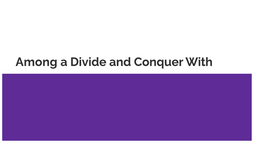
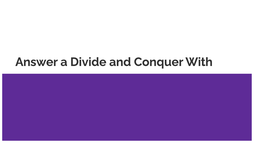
Among: Among -> Answer
